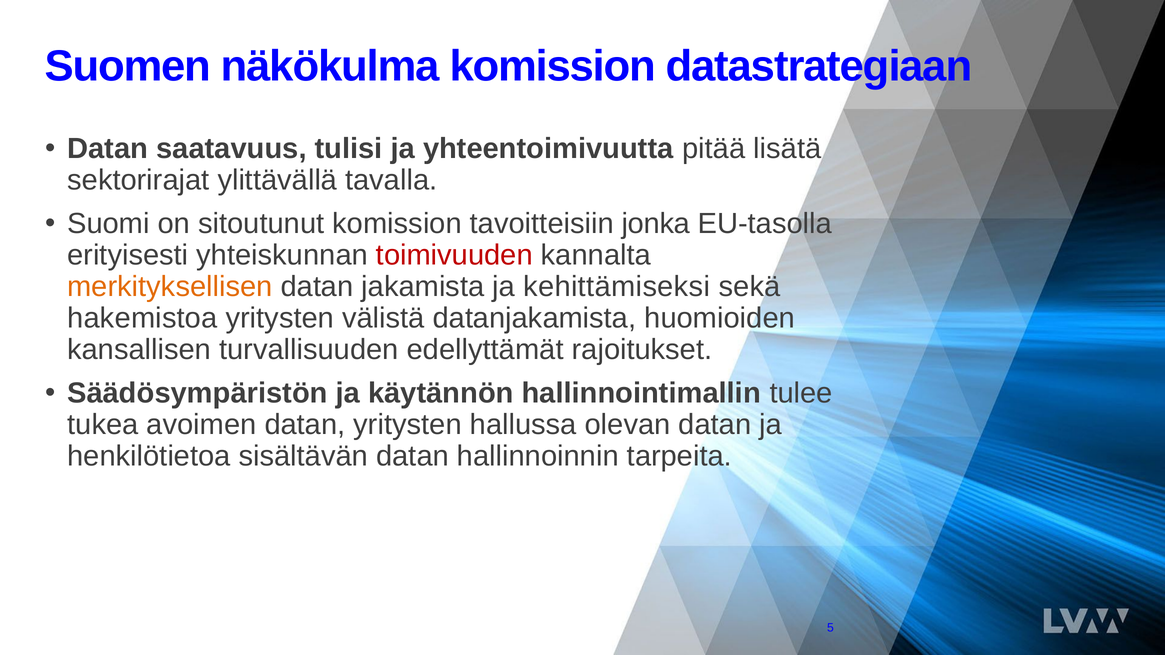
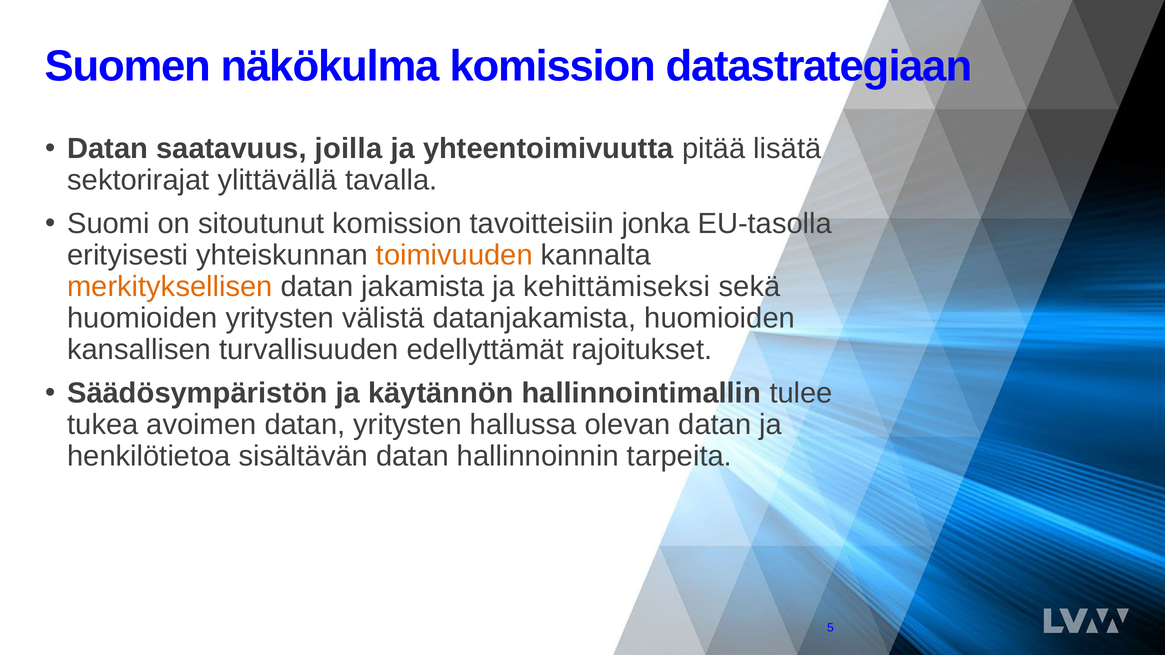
tulisi: tulisi -> joilla
toimivuuden colour: red -> orange
hakemistoa at (142, 318): hakemistoa -> huomioiden
